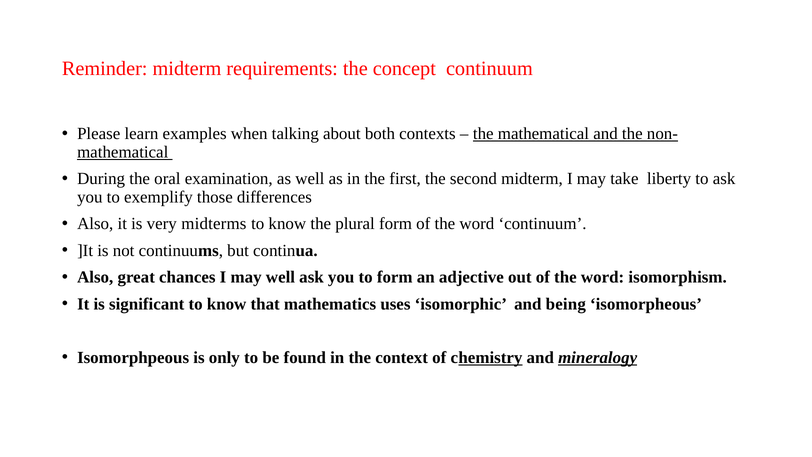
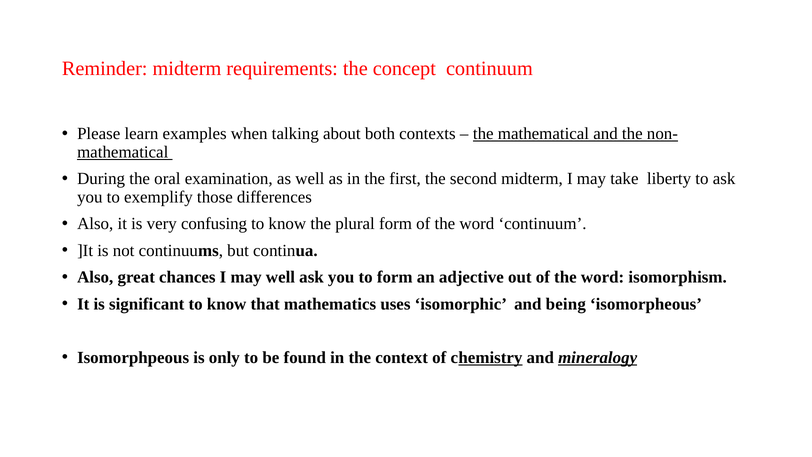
midterms: midterms -> confusing
